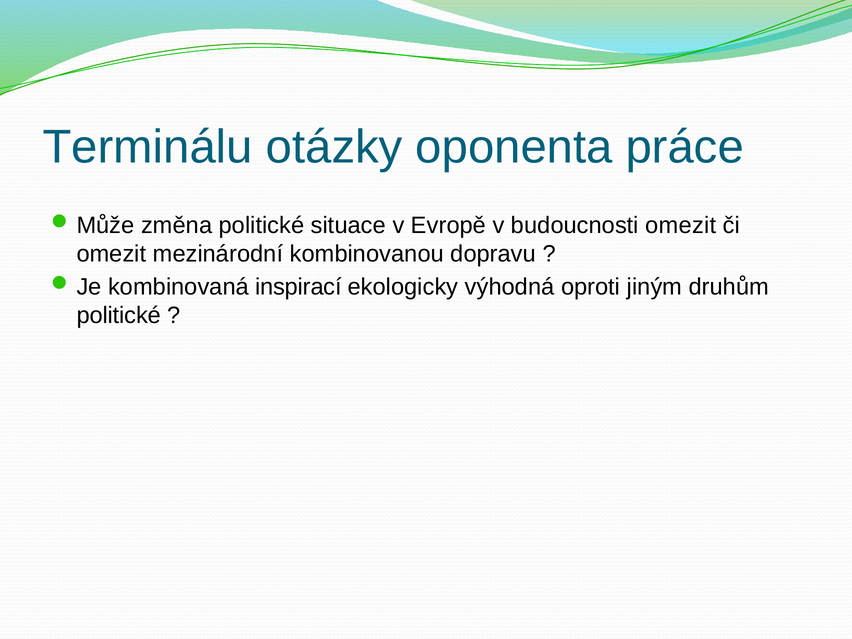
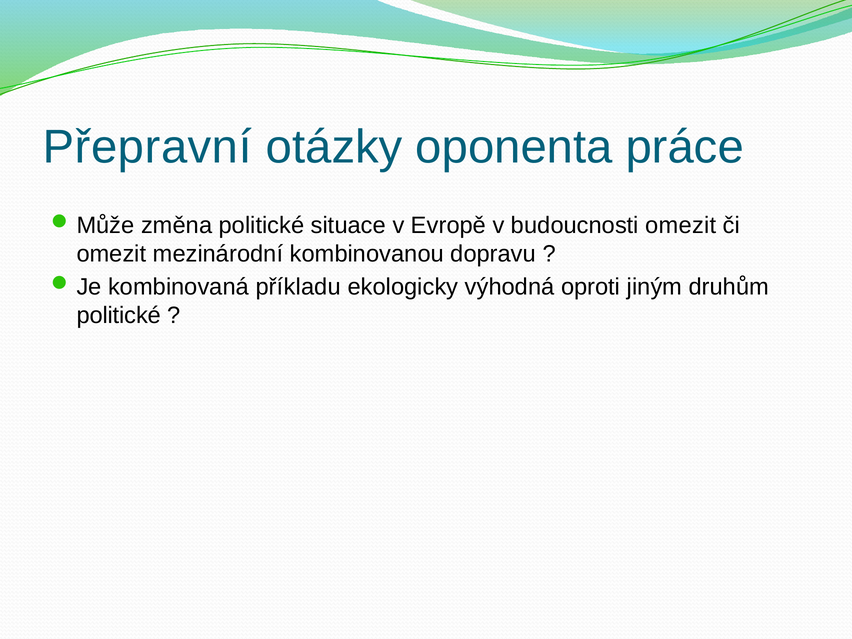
Terminálu: Terminálu -> Přepravní
inspirací: inspirací -> příkladu
